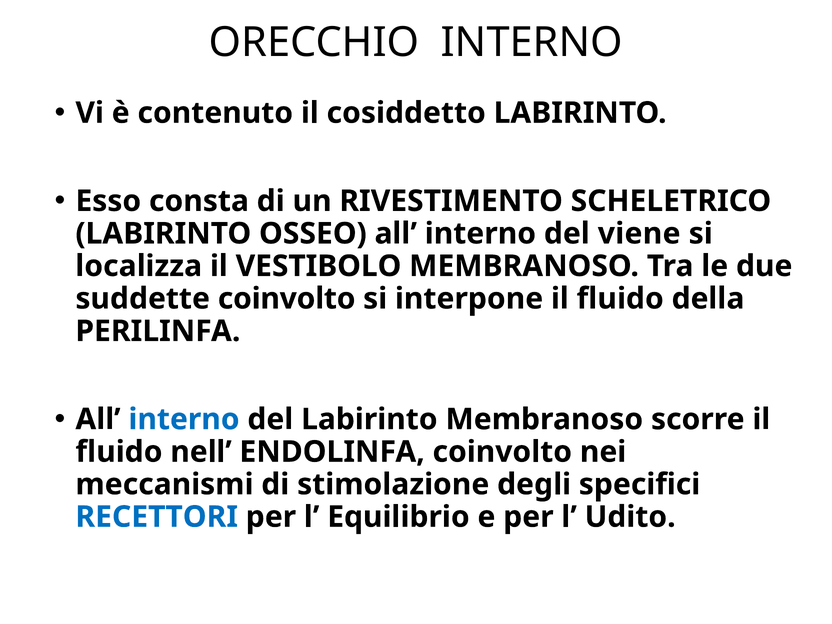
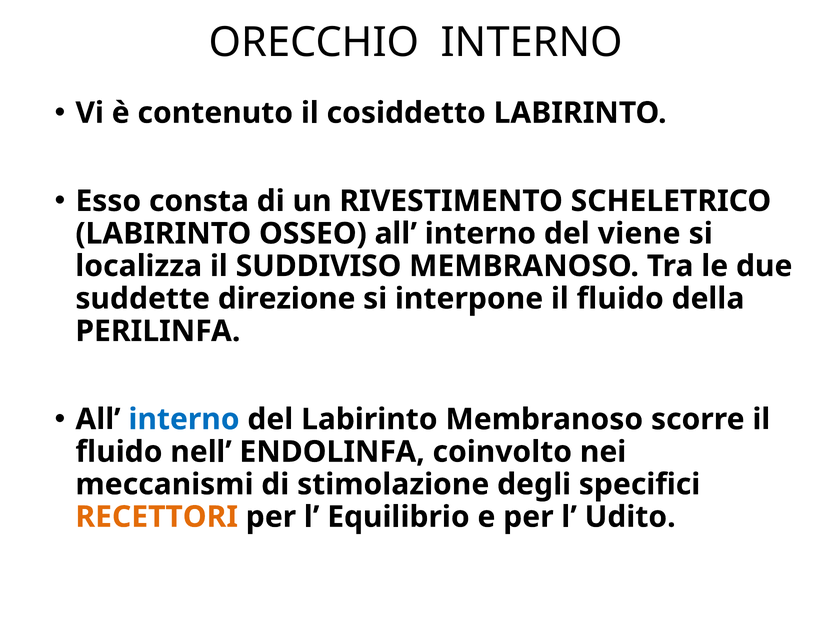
VESTIBOLO: VESTIBOLO -> SUDDIVISO
suddette coinvolto: coinvolto -> direzione
RECETTORI colour: blue -> orange
